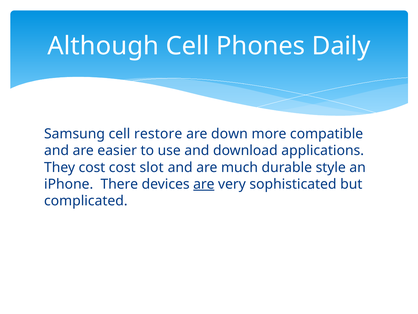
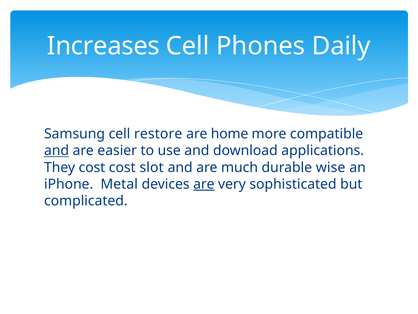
Although: Although -> Increases
down: down -> home
and at (57, 150) underline: none -> present
style: style -> wise
There: There -> Metal
